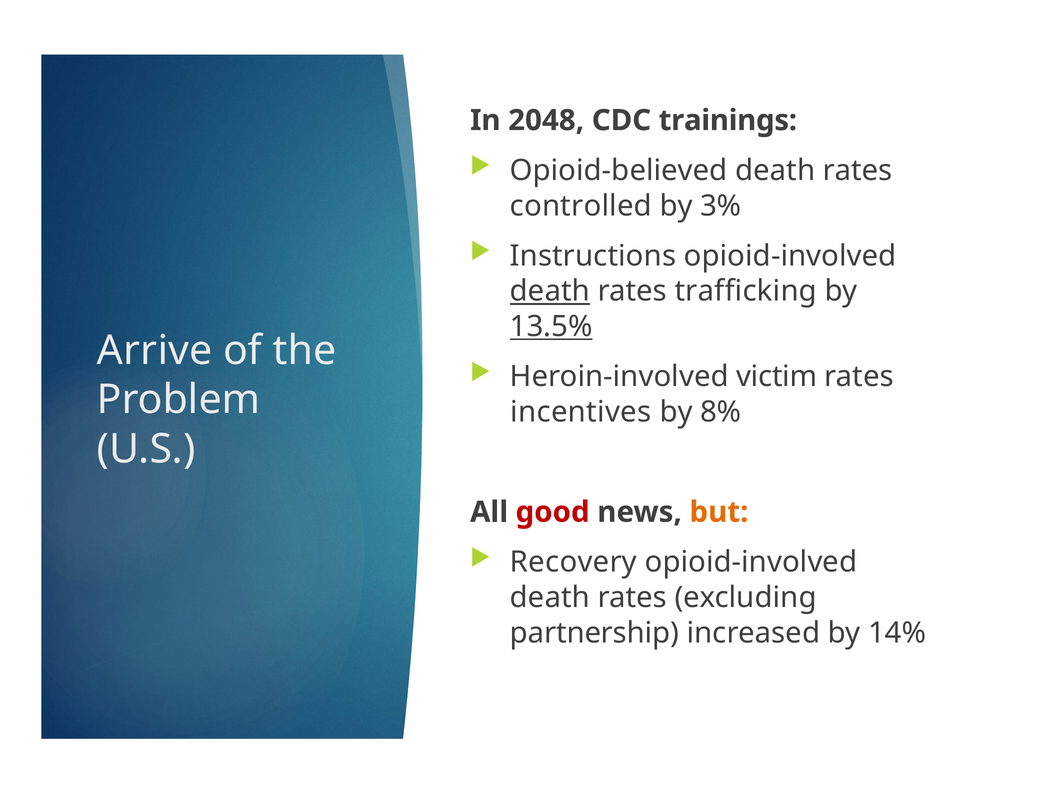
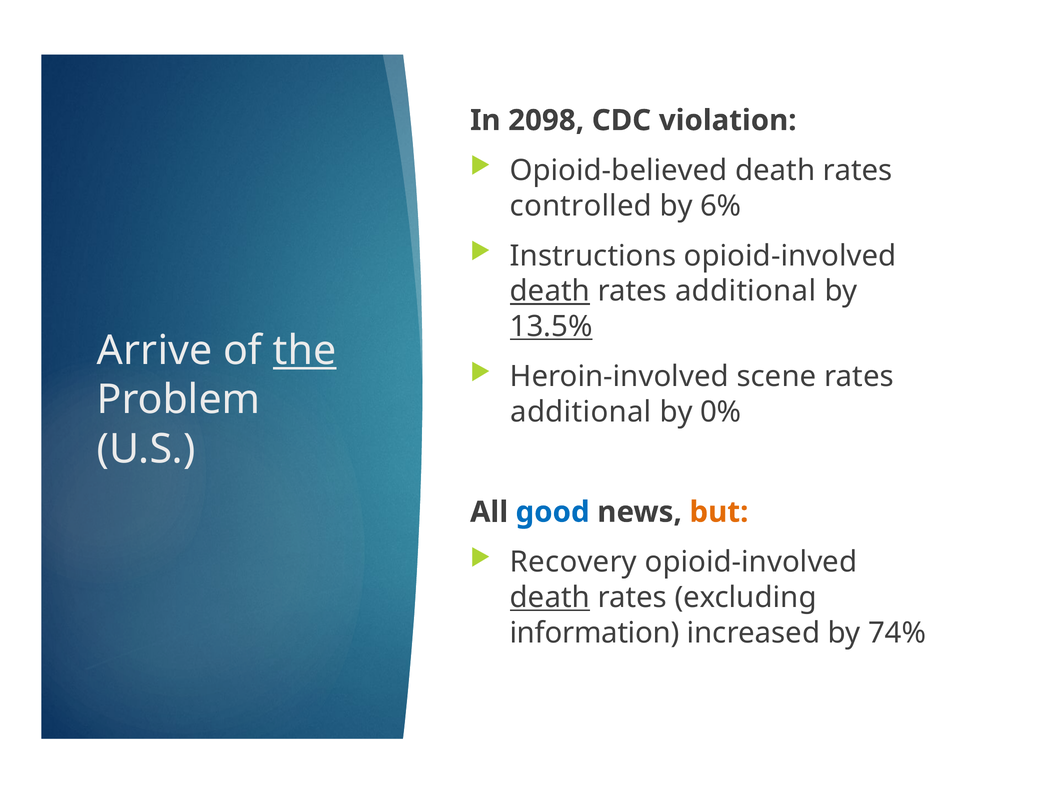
2048: 2048 -> 2098
trainings: trainings -> violation
3%: 3% -> 6%
trafficking at (746, 291): trafficking -> additional
the underline: none -> present
victim: victim -> scene
incentives at (581, 412): incentives -> additional
8%: 8% -> 0%
good colour: red -> blue
death at (550, 598) underline: none -> present
partnership: partnership -> information
14%: 14% -> 74%
